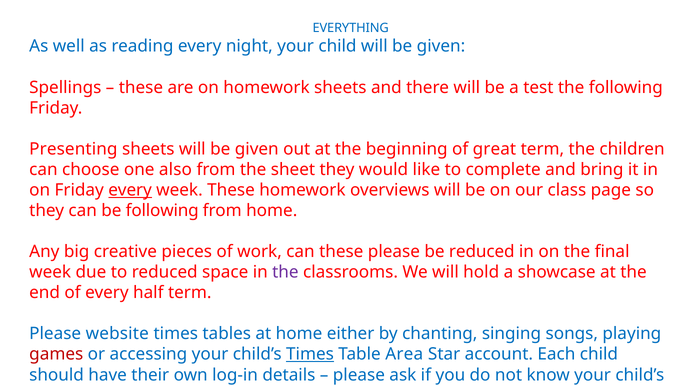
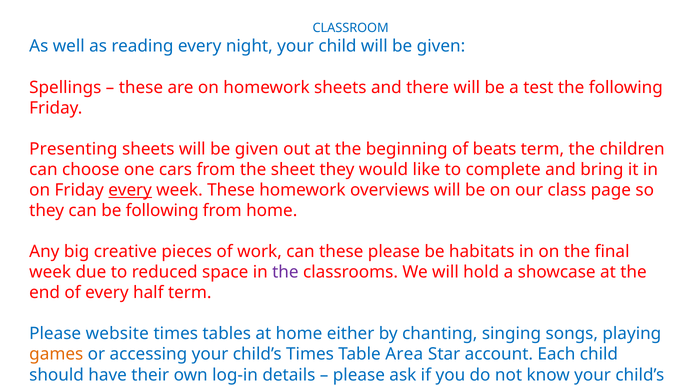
EVERYTHING: EVERYTHING -> CLASSROOM
great: great -> beats
also: also -> cars
be reduced: reduced -> habitats
games colour: red -> orange
Times at (310, 355) underline: present -> none
